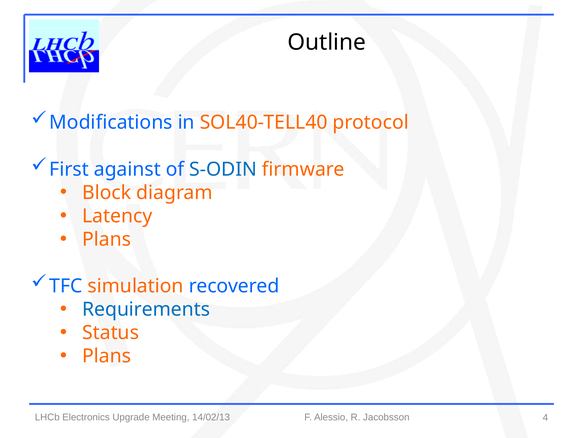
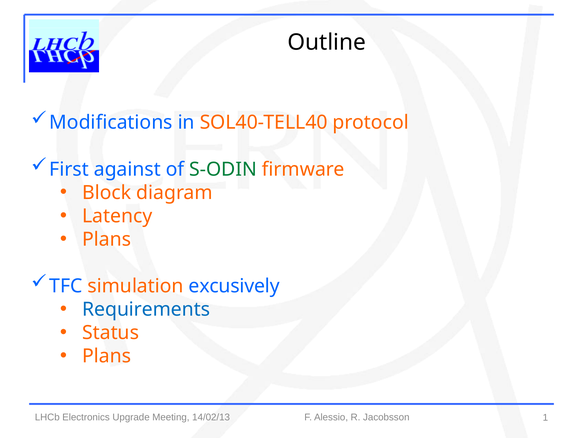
S-ODIN colour: blue -> green
recovered: recovered -> excusively
4: 4 -> 1
